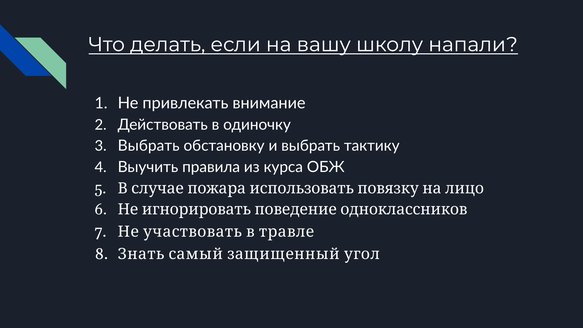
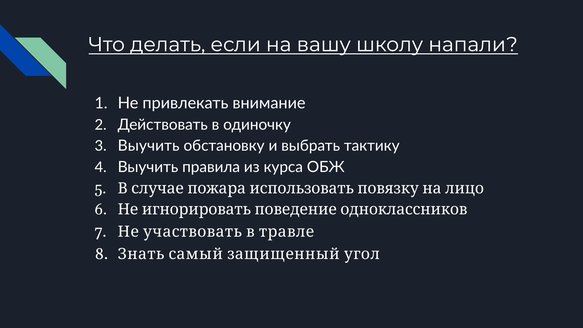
Выбрать at (149, 146): Выбрать -> Выучить
